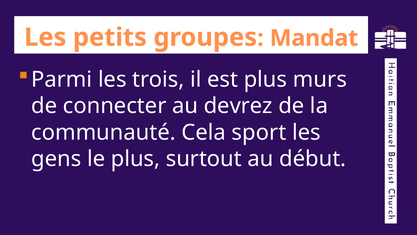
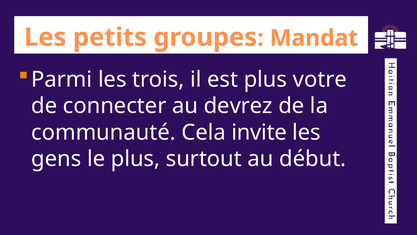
murs: murs -> votre
sport: sport -> invite
